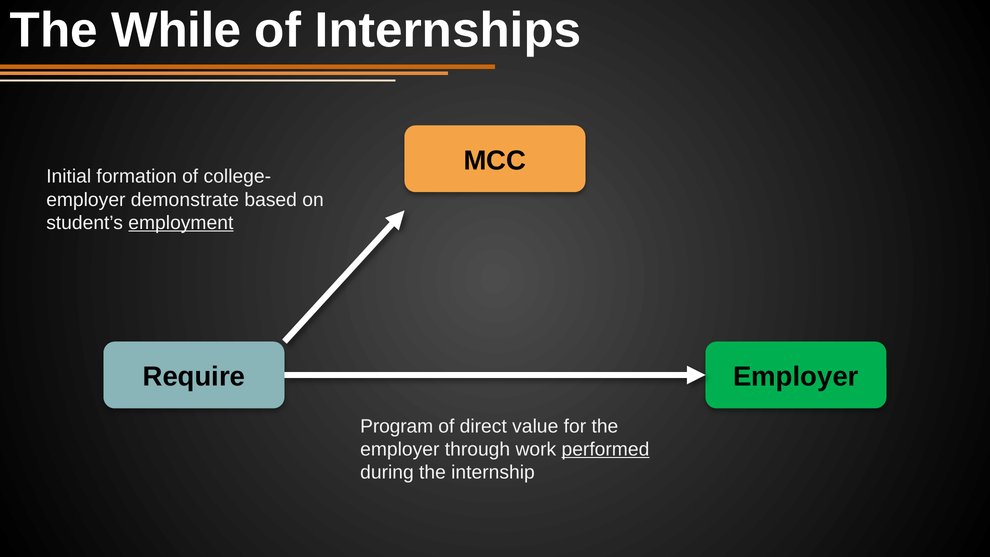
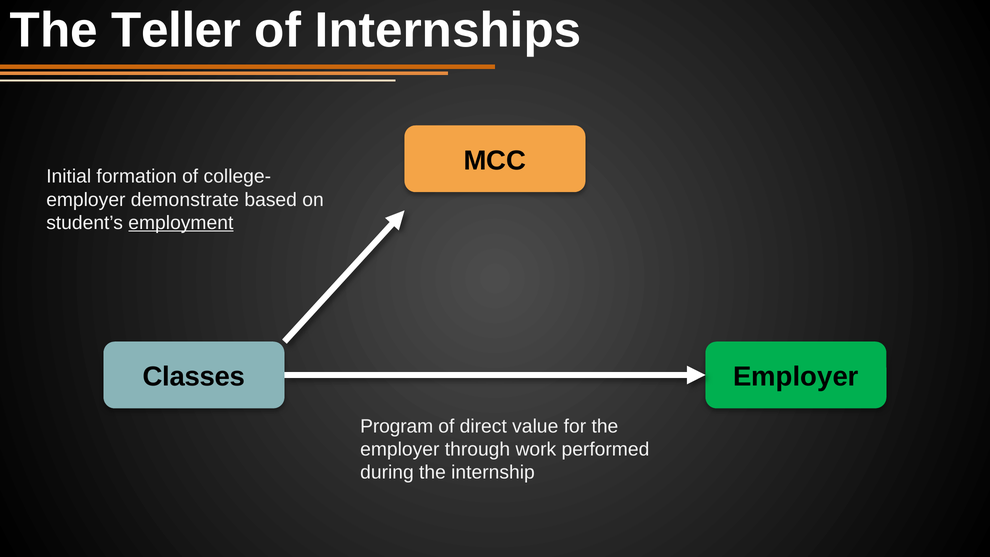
While: While -> Teller
Require: Require -> Classes
performed underline: present -> none
